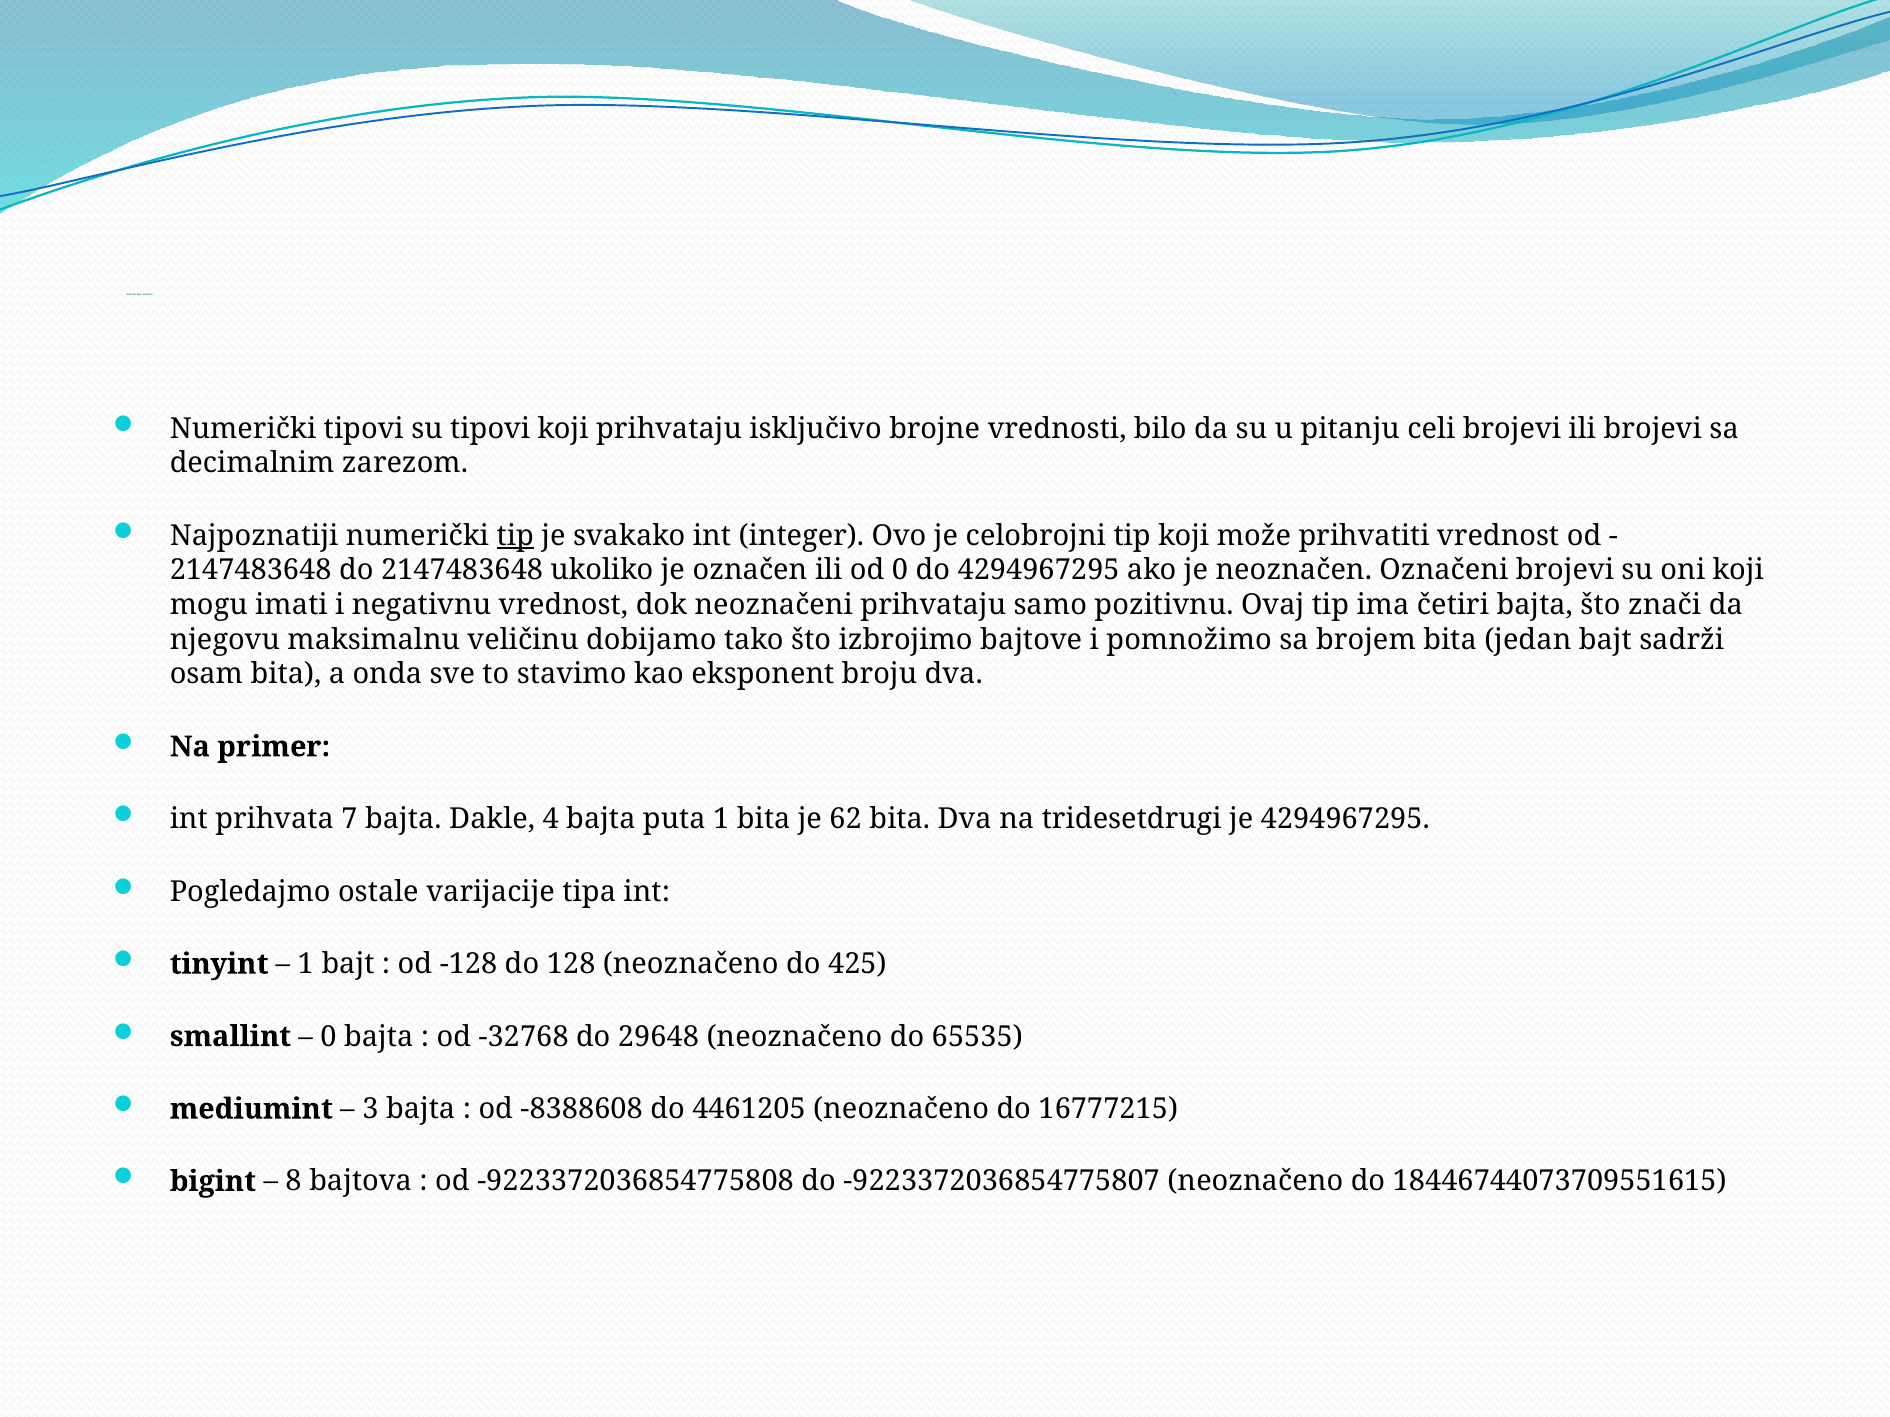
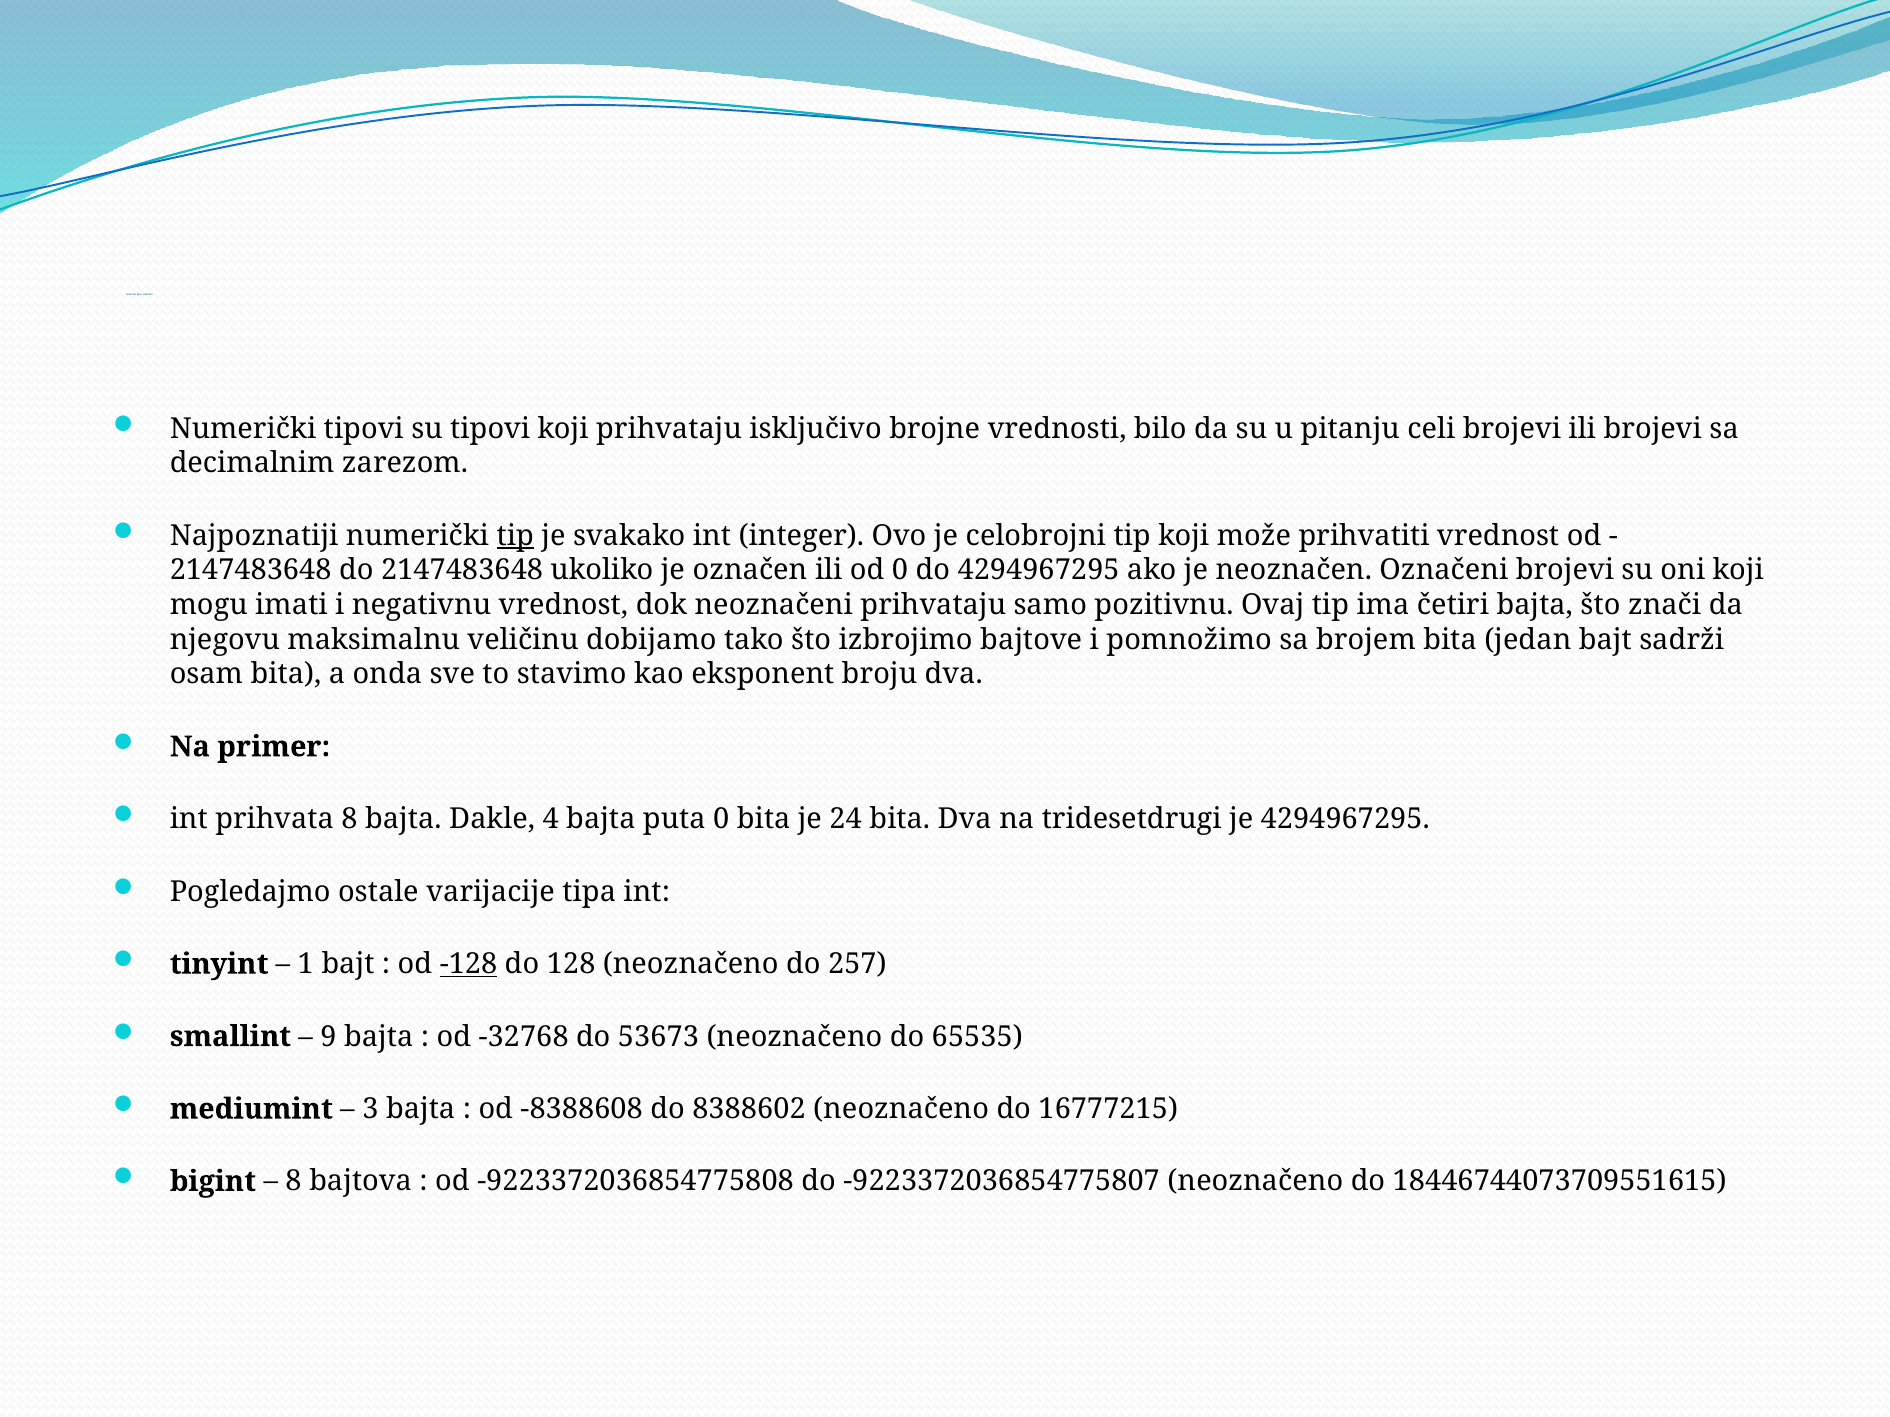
prihvata 7: 7 -> 8
puta 1: 1 -> 0
62: 62 -> 24
-128 underline: none -> present
425: 425 -> 257
0 at (328, 1037): 0 -> 9
29648: 29648 -> 53673
4461205: 4461205 -> 8388602
